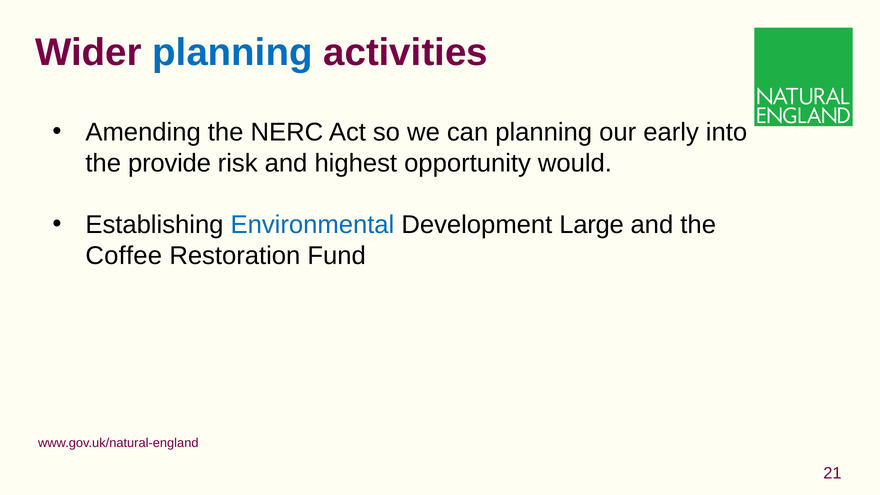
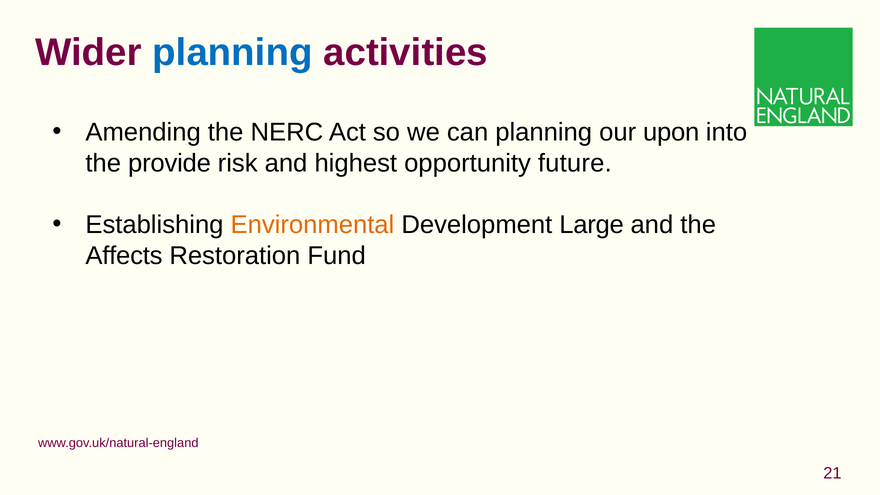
early: early -> upon
would: would -> future
Environmental colour: blue -> orange
Coffee: Coffee -> Affects
